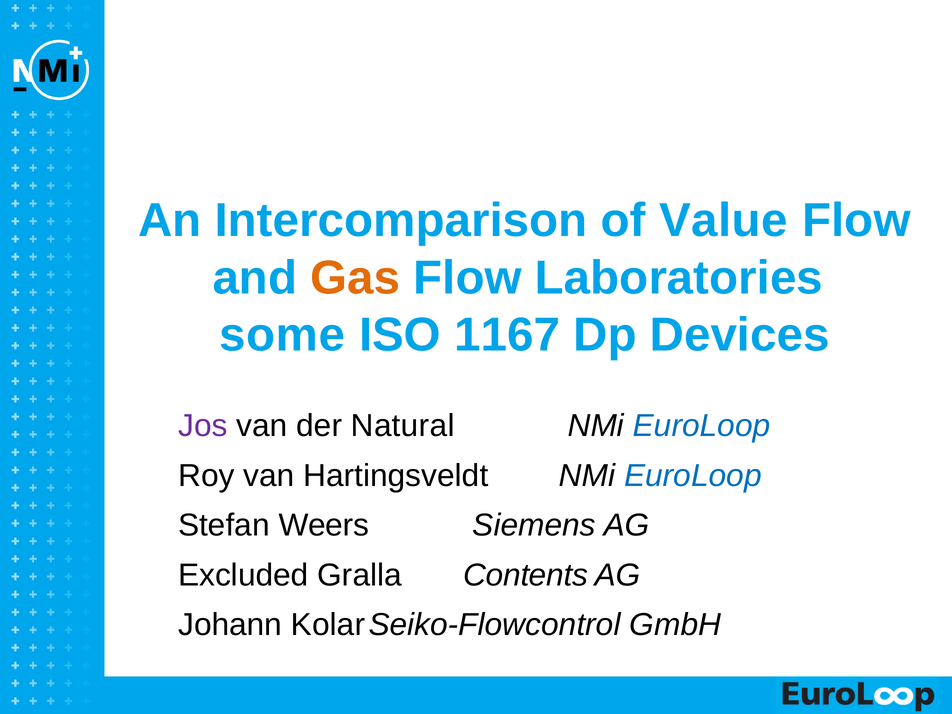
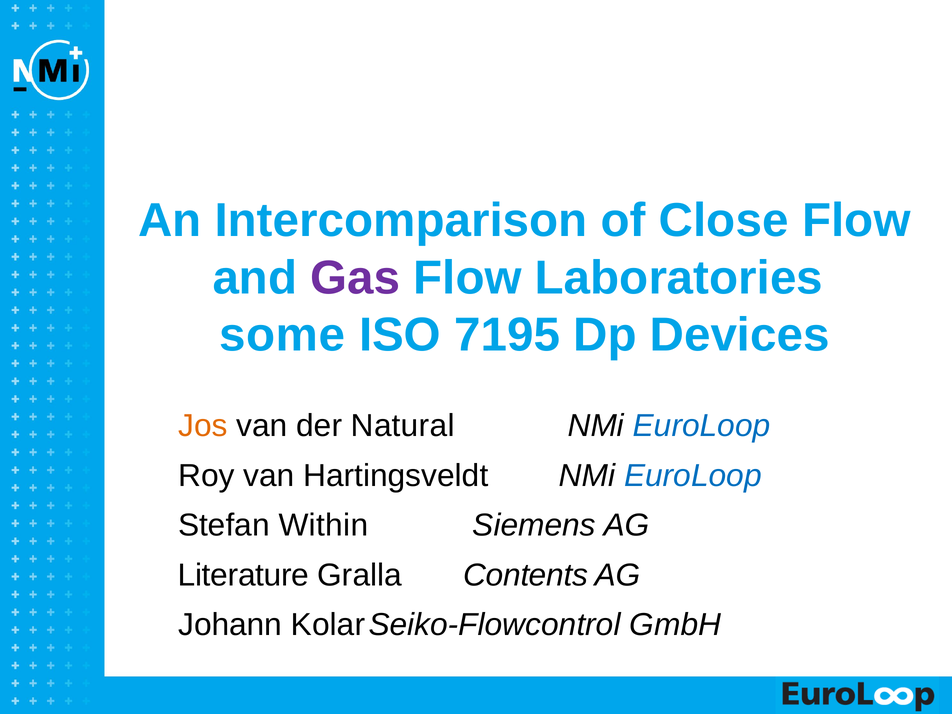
Value: Value -> Close
Gas colour: orange -> purple
1167: 1167 -> 7195
Jos colour: purple -> orange
Weers: Weers -> Within
Excluded: Excluded -> Literature
